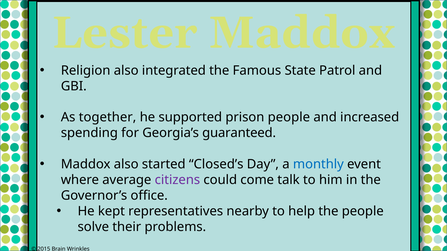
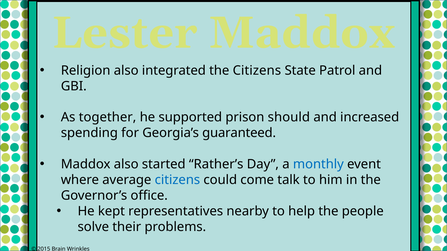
the Famous: Famous -> Citizens
prison people: people -> should
Closed’s: Closed’s -> Rather’s
citizens at (177, 180) colour: purple -> blue
